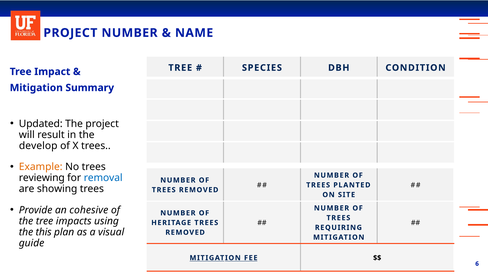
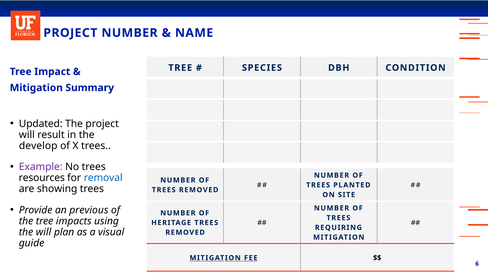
Example colour: orange -> purple
reviewing: reviewing -> resources
cohesive: cohesive -> previous
the this: this -> will
